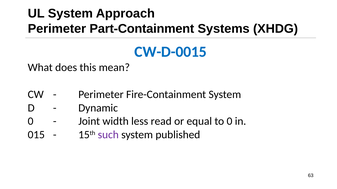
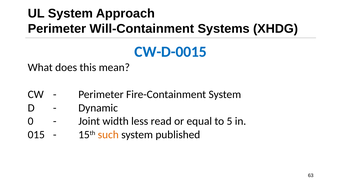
Part-Containment: Part-Containment -> Will-Containment
to 0: 0 -> 5
such colour: purple -> orange
